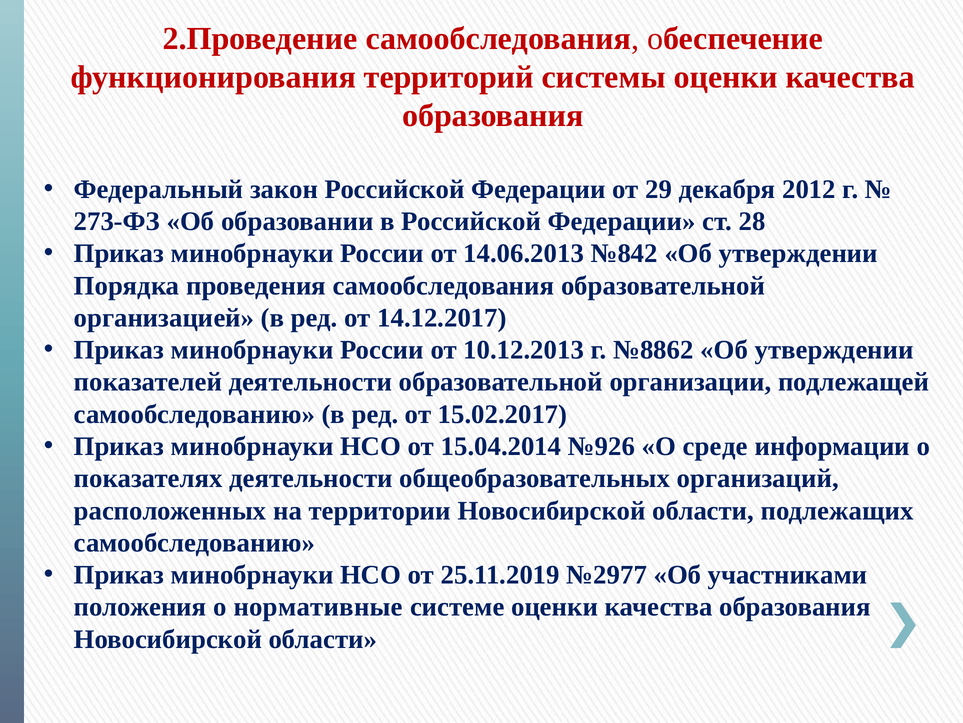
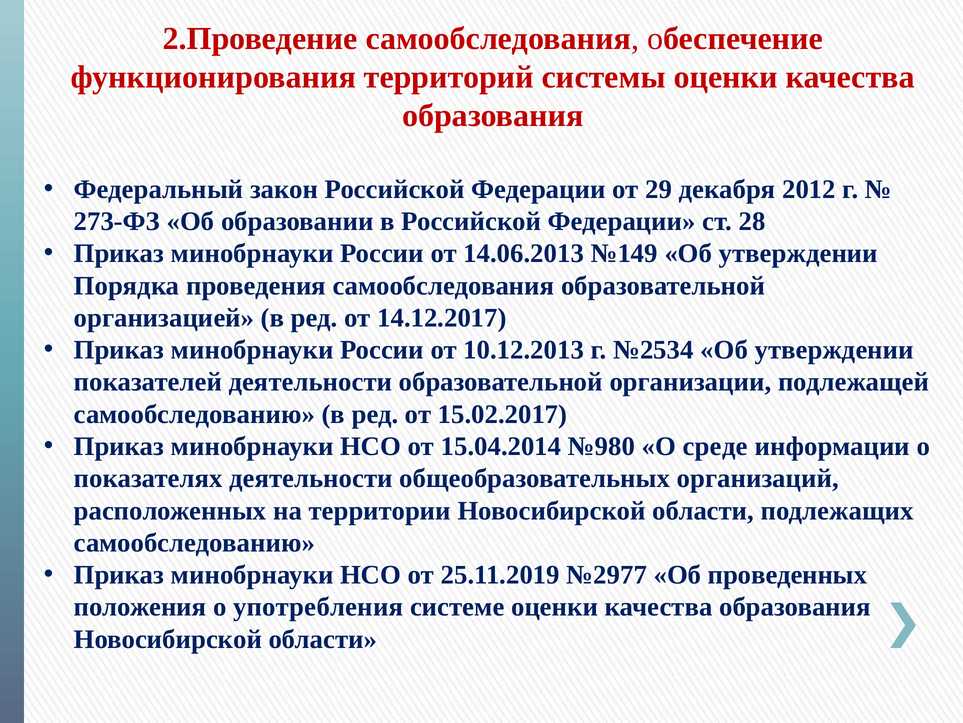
№842: №842 -> №149
№8862: №8862 -> №2534
№926: №926 -> №980
участниками: участниками -> проведенных
нормативные: нормативные -> употребления
